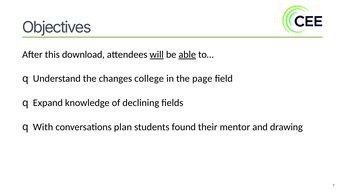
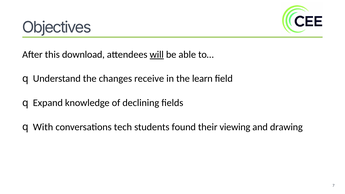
able underline: present -> none
college: college -> receive
page: page -> learn
plan: plan -> tech
mentor: mentor -> viewing
